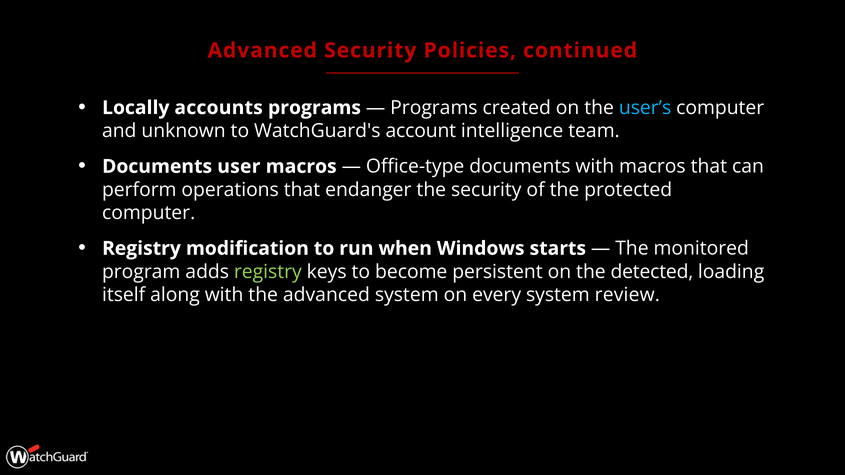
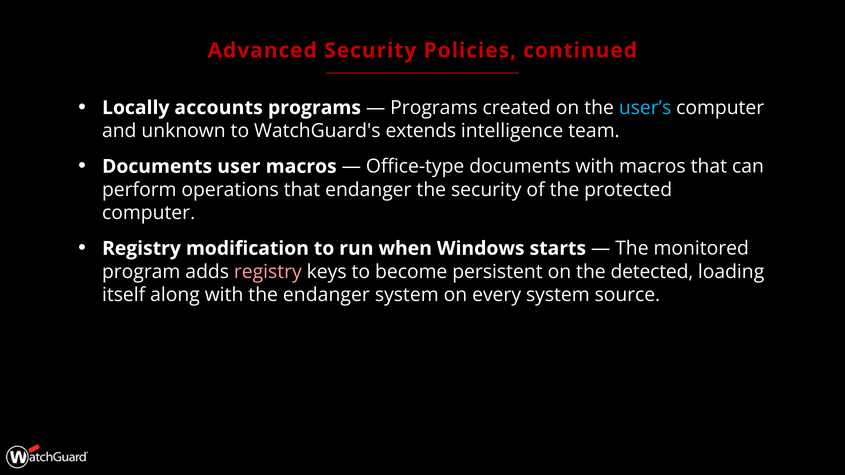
account: account -> extends
registry at (268, 272) colour: light green -> pink
the advanced: advanced -> endanger
review: review -> source
